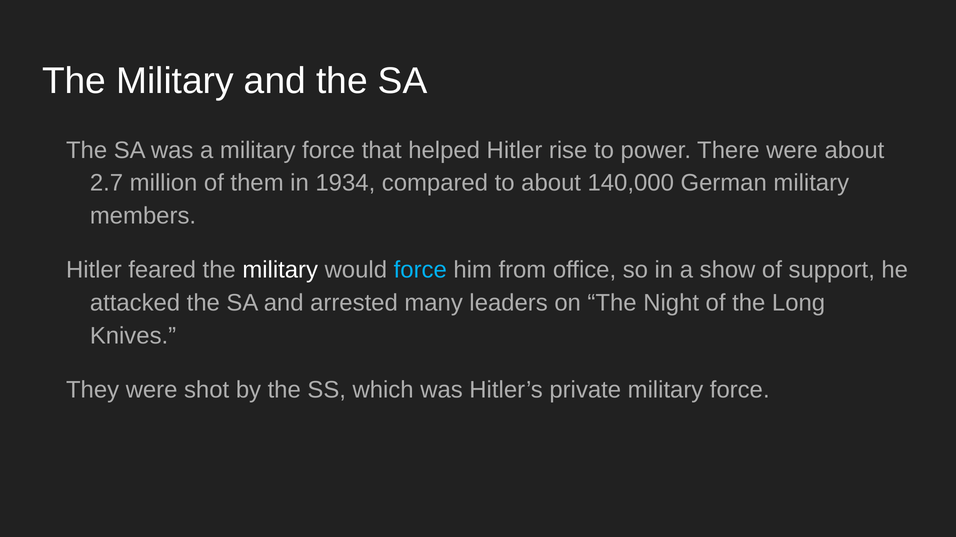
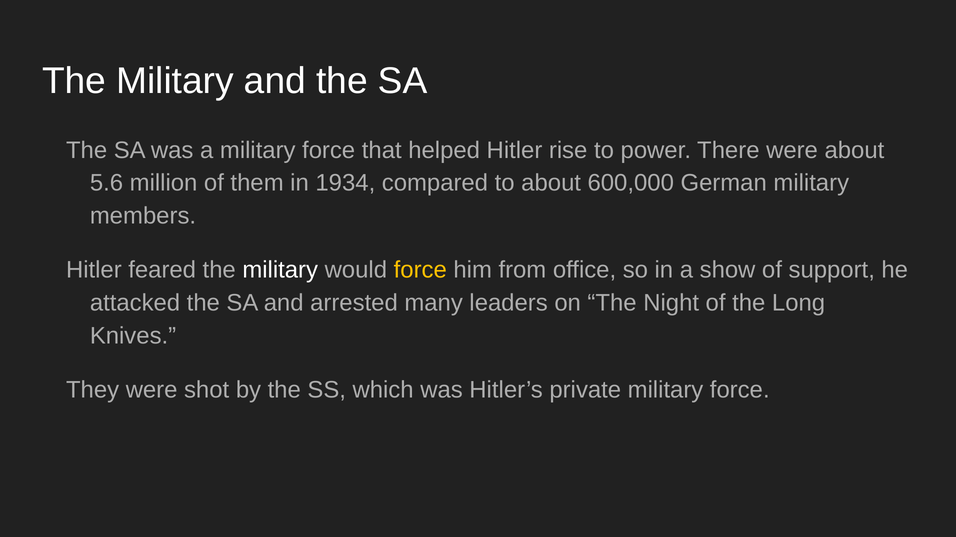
2.7: 2.7 -> 5.6
140,000: 140,000 -> 600,000
force at (420, 270) colour: light blue -> yellow
